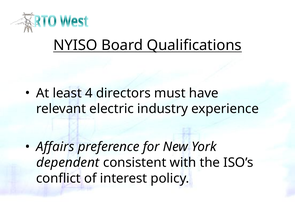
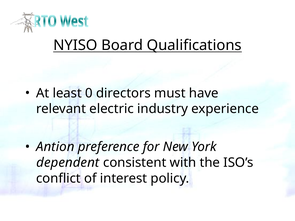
4: 4 -> 0
Affairs: Affairs -> Antion
